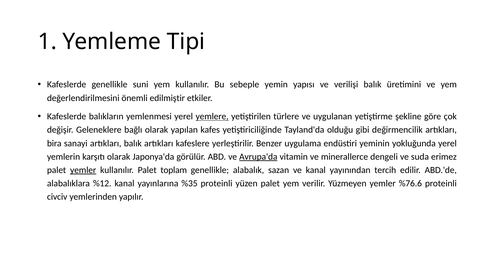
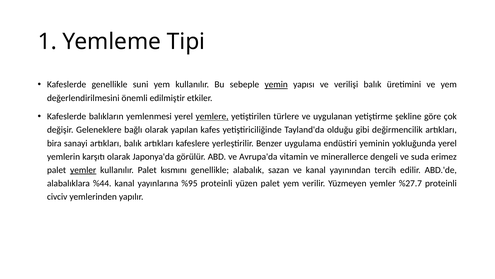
yemin underline: none -> present
Avrupa'da underline: present -> none
toplam: toplam -> kısmını
%12: %12 -> %44
%35: %35 -> %95
%76.6: %76.6 -> %27.7
